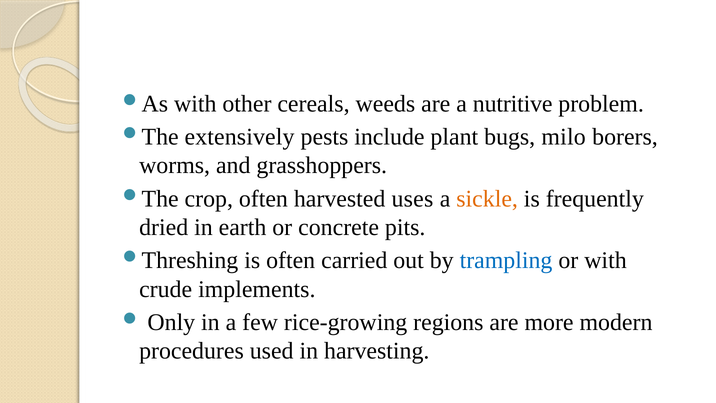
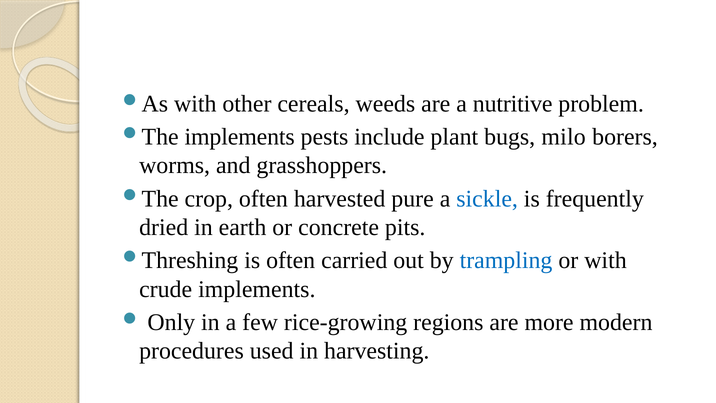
extensively at (240, 137): extensively -> implements
uses: uses -> pure
sickle colour: orange -> blue
